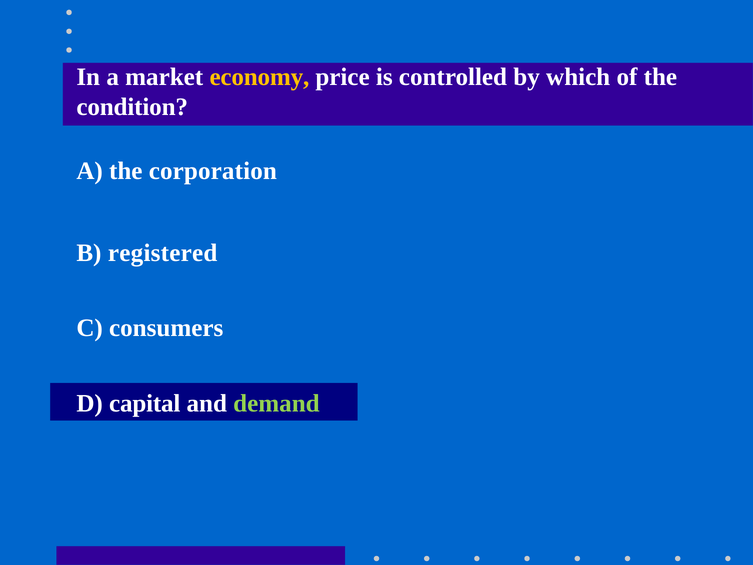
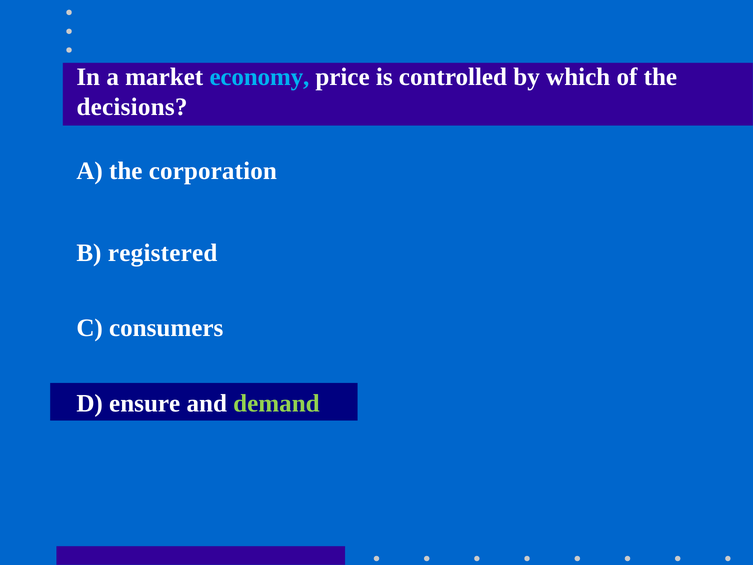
economy colour: yellow -> light blue
condition: condition -> decisions
capital: capital -> ensure
